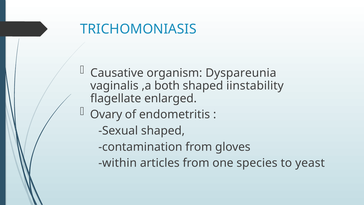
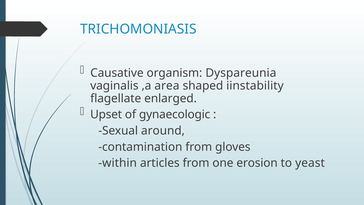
both: both -> area
Ovary: Ovary -> Upset
endometritis: endometritis -> gynaecologic
Sexual shaped: shaped -> around
species: species -> erosion
